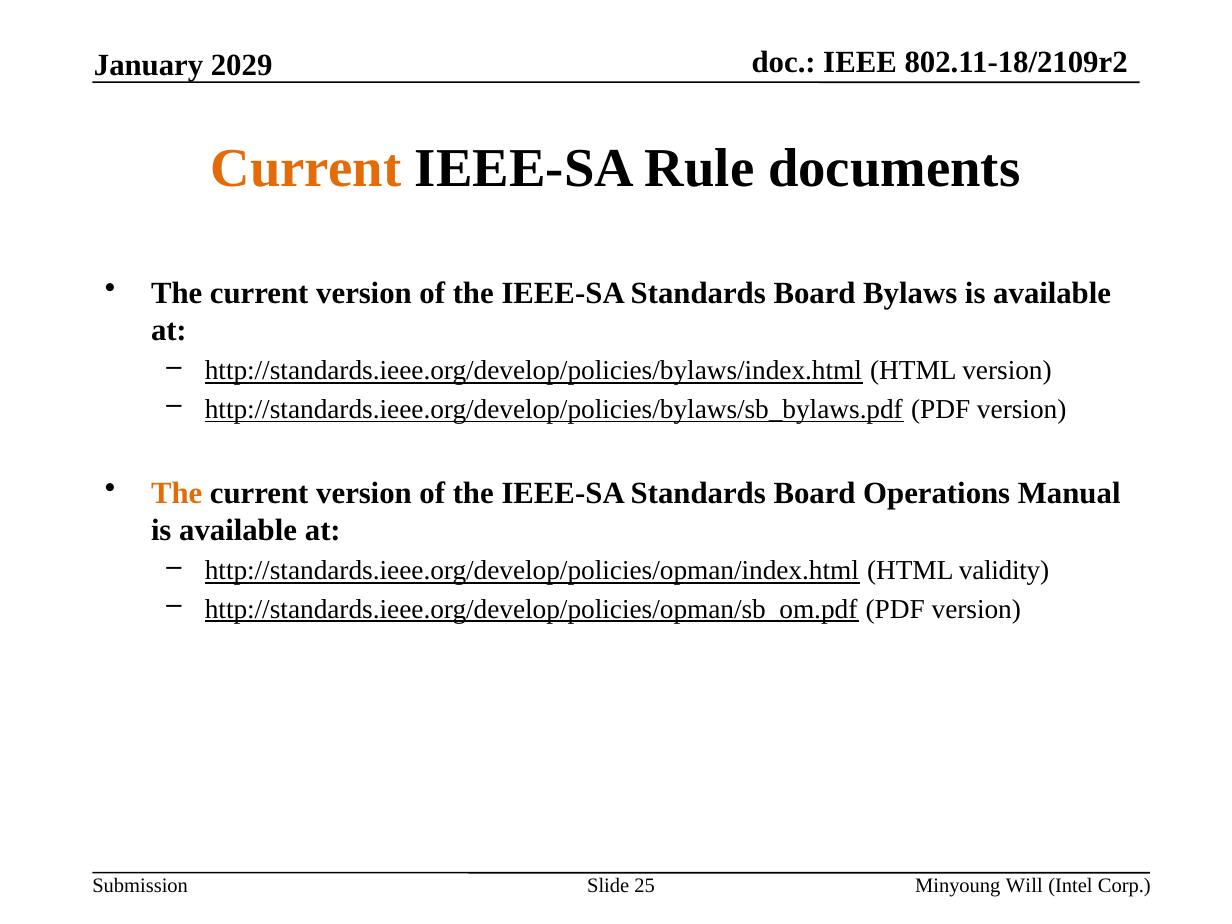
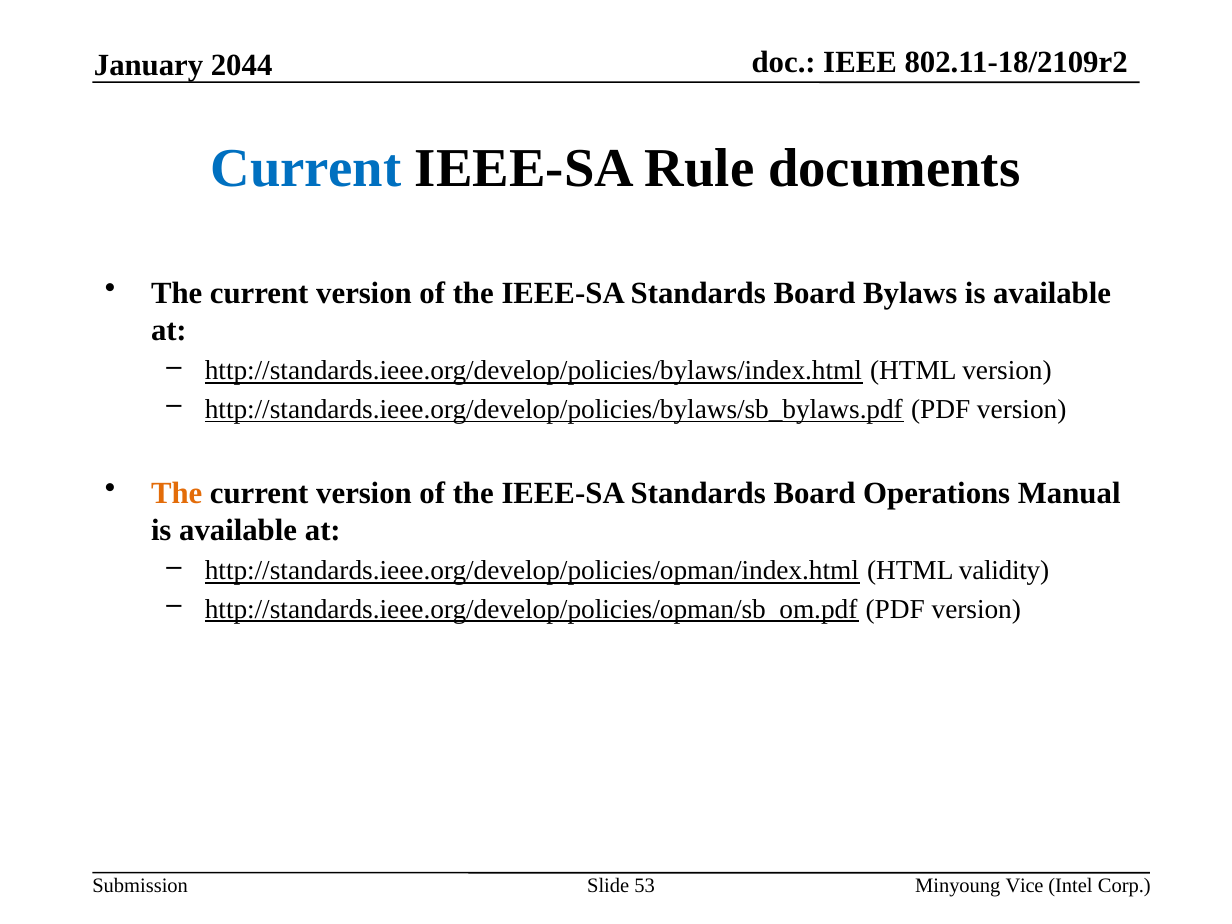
2029: 2029 -> 2044
Current at (306, 168) colour: orange -> blue
25: 25 -> 53
Will: Will -> Vice
